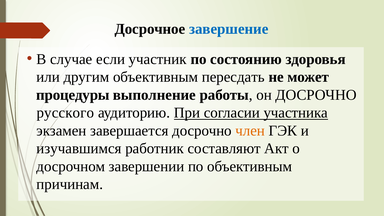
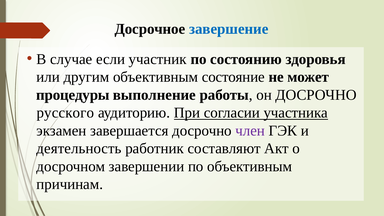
пересдать: пересдать -> состояние
член colour: orange -> purple
изучавшимся: изучавшимся -> деятельность
